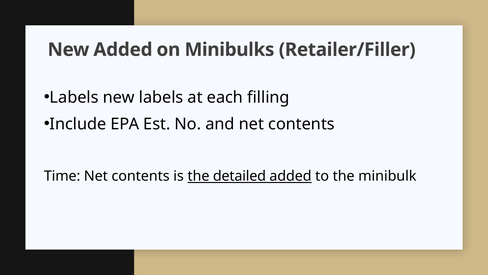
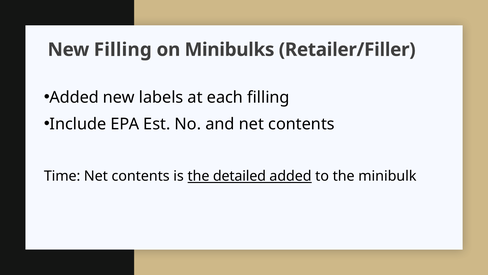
New Added: Added -> Filling
Labels at (74, 97): Labels -> Added
